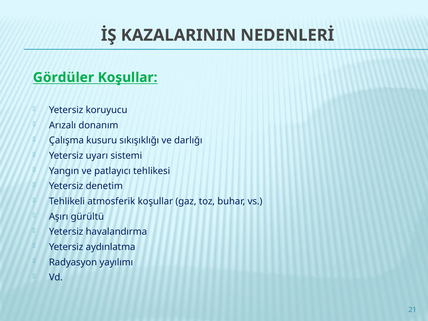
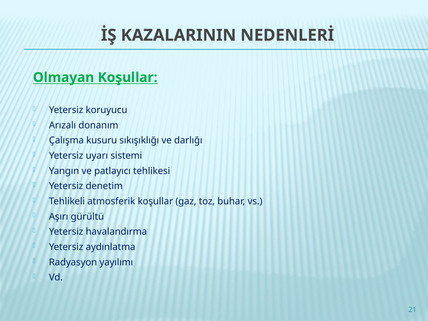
Gördüler: Gördüler -> Olmayan
